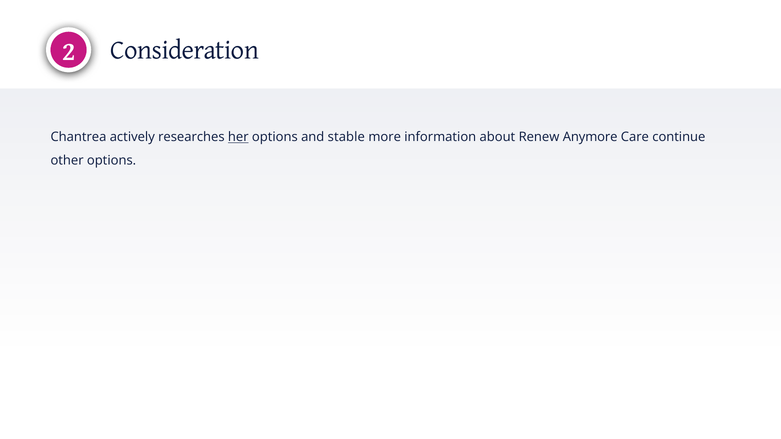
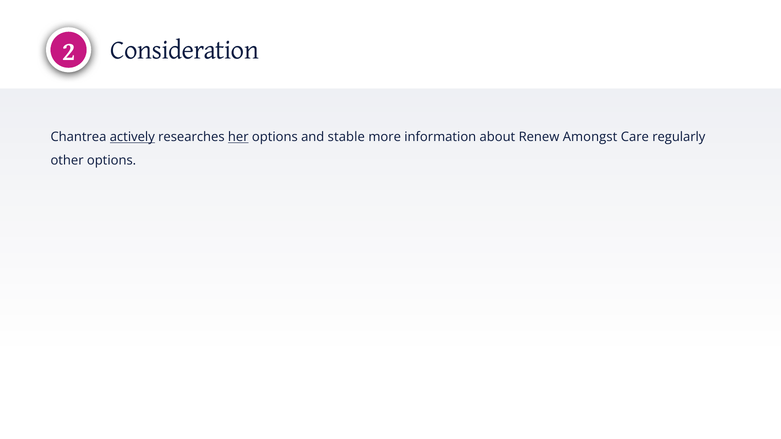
actively underline: none -> present
Anymore: Anymore -> Amongst
continue: continue -> regularly
